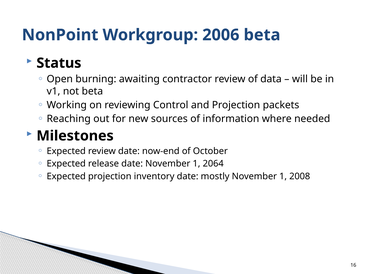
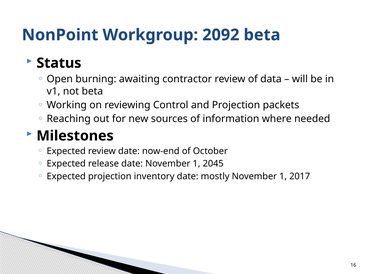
2006: 2006 -> 2092
2064: 2064 -> 2045
2008: 2008 -> 2017
